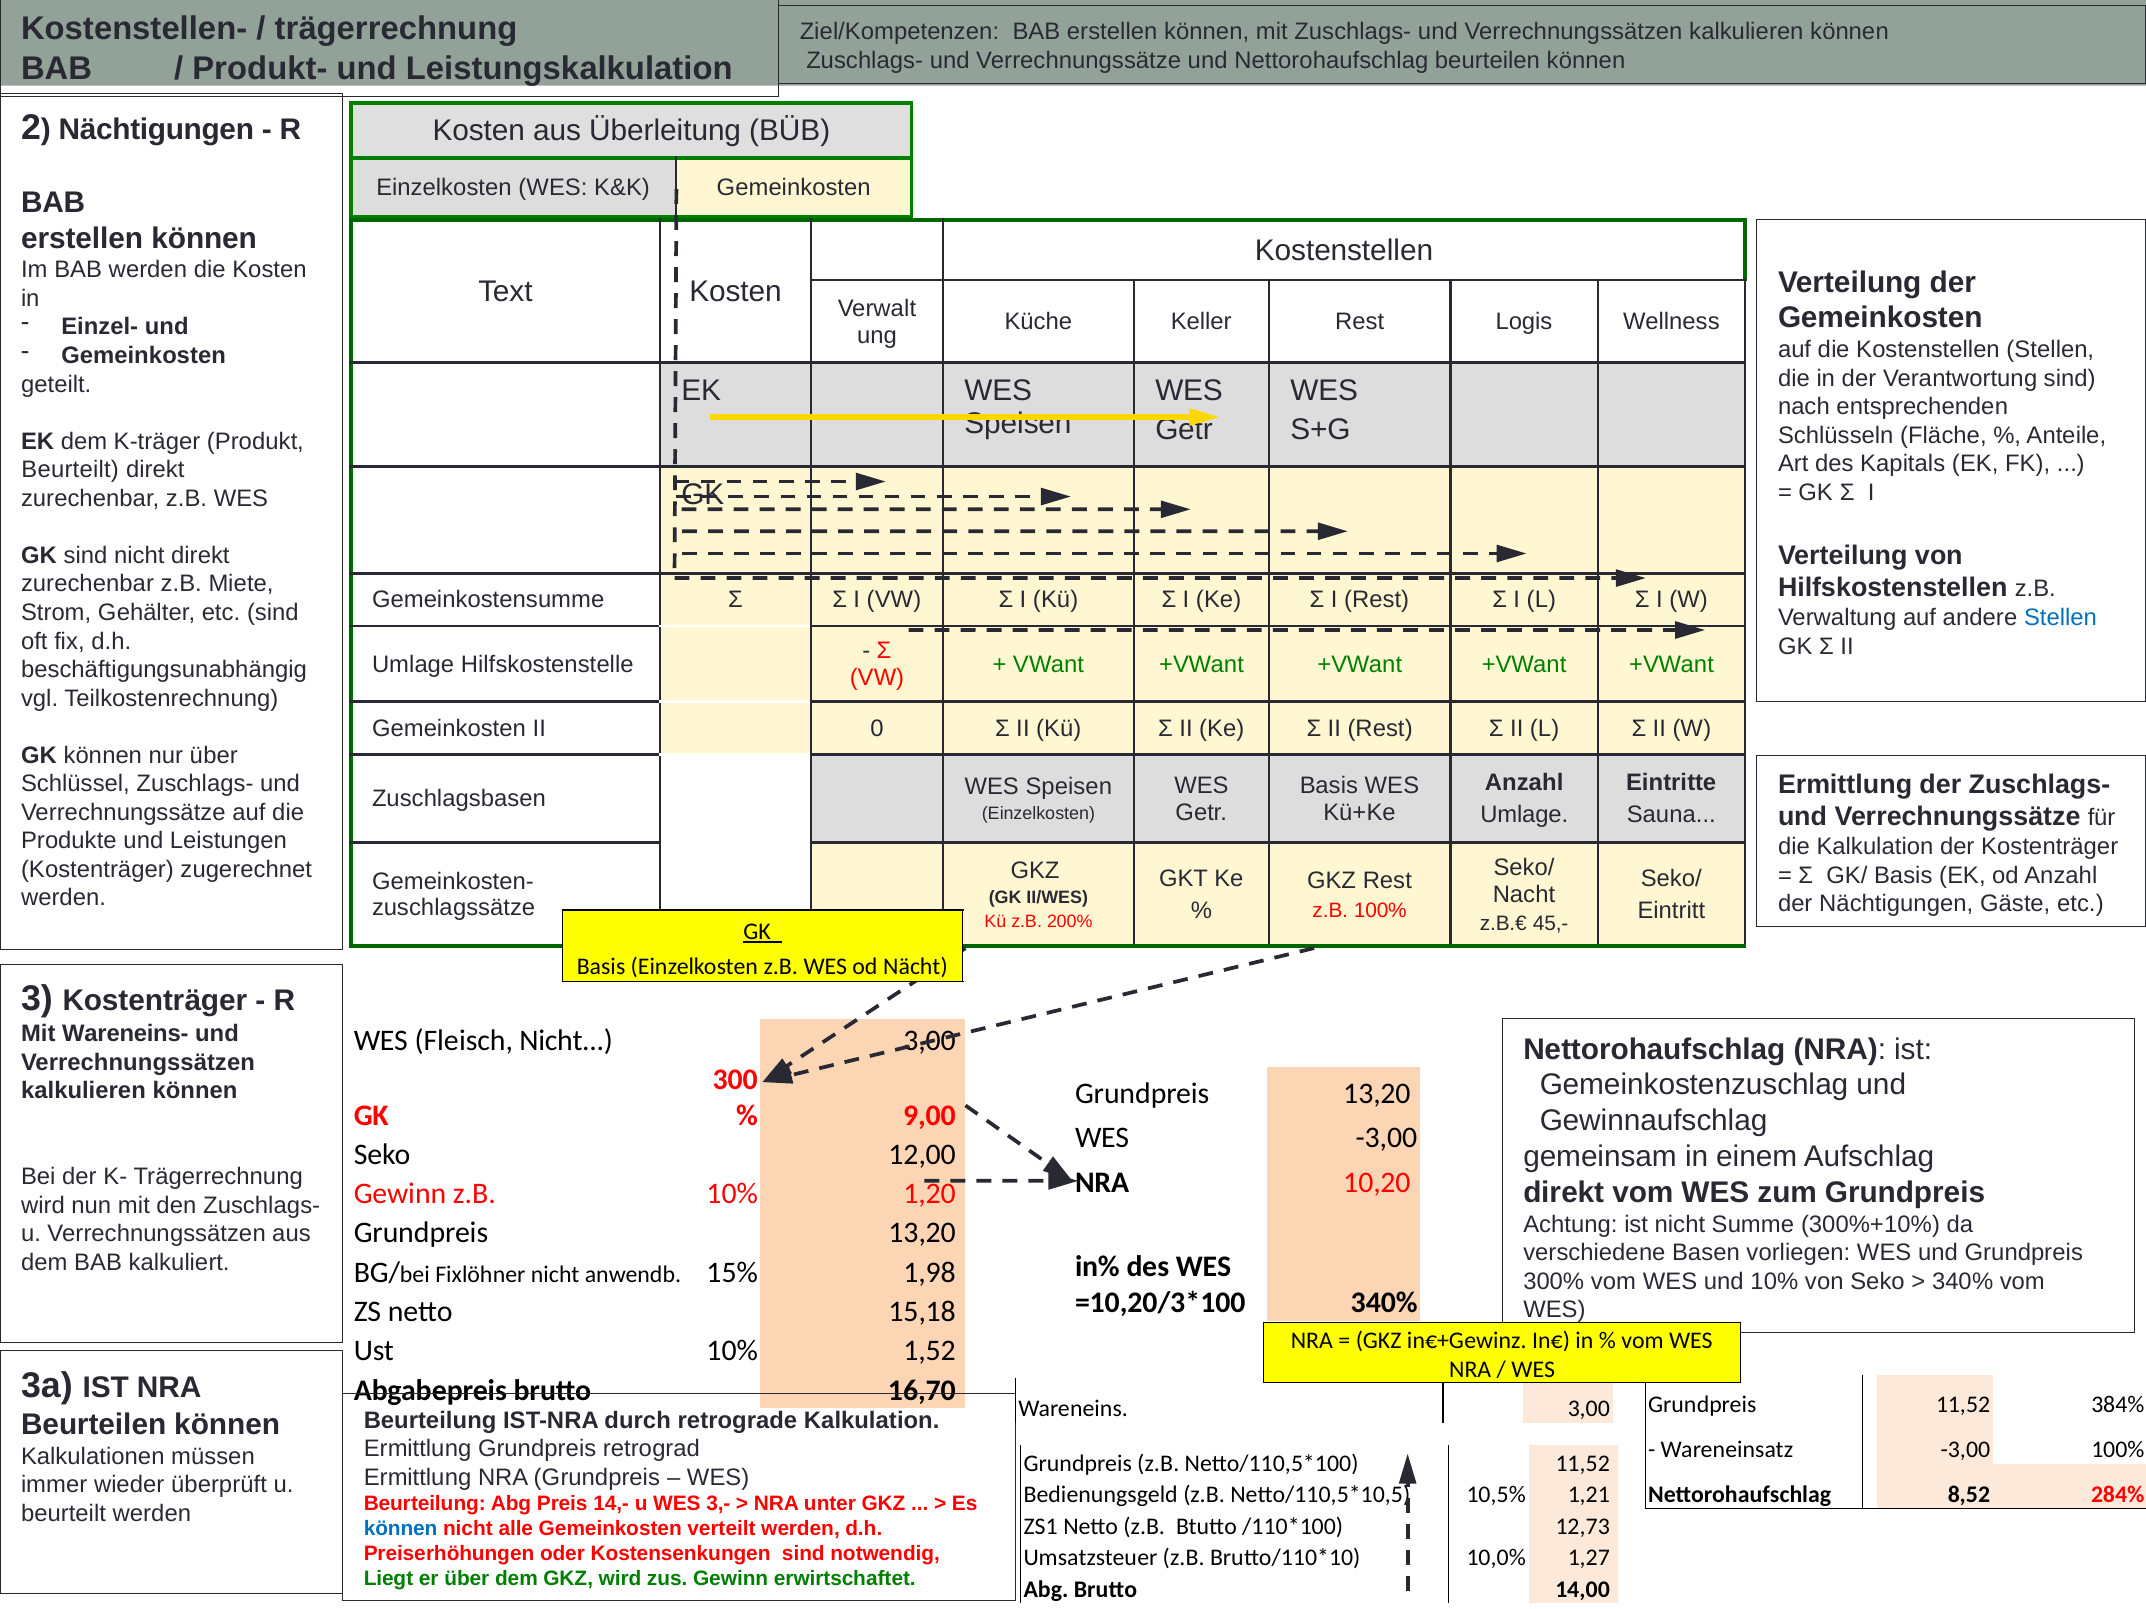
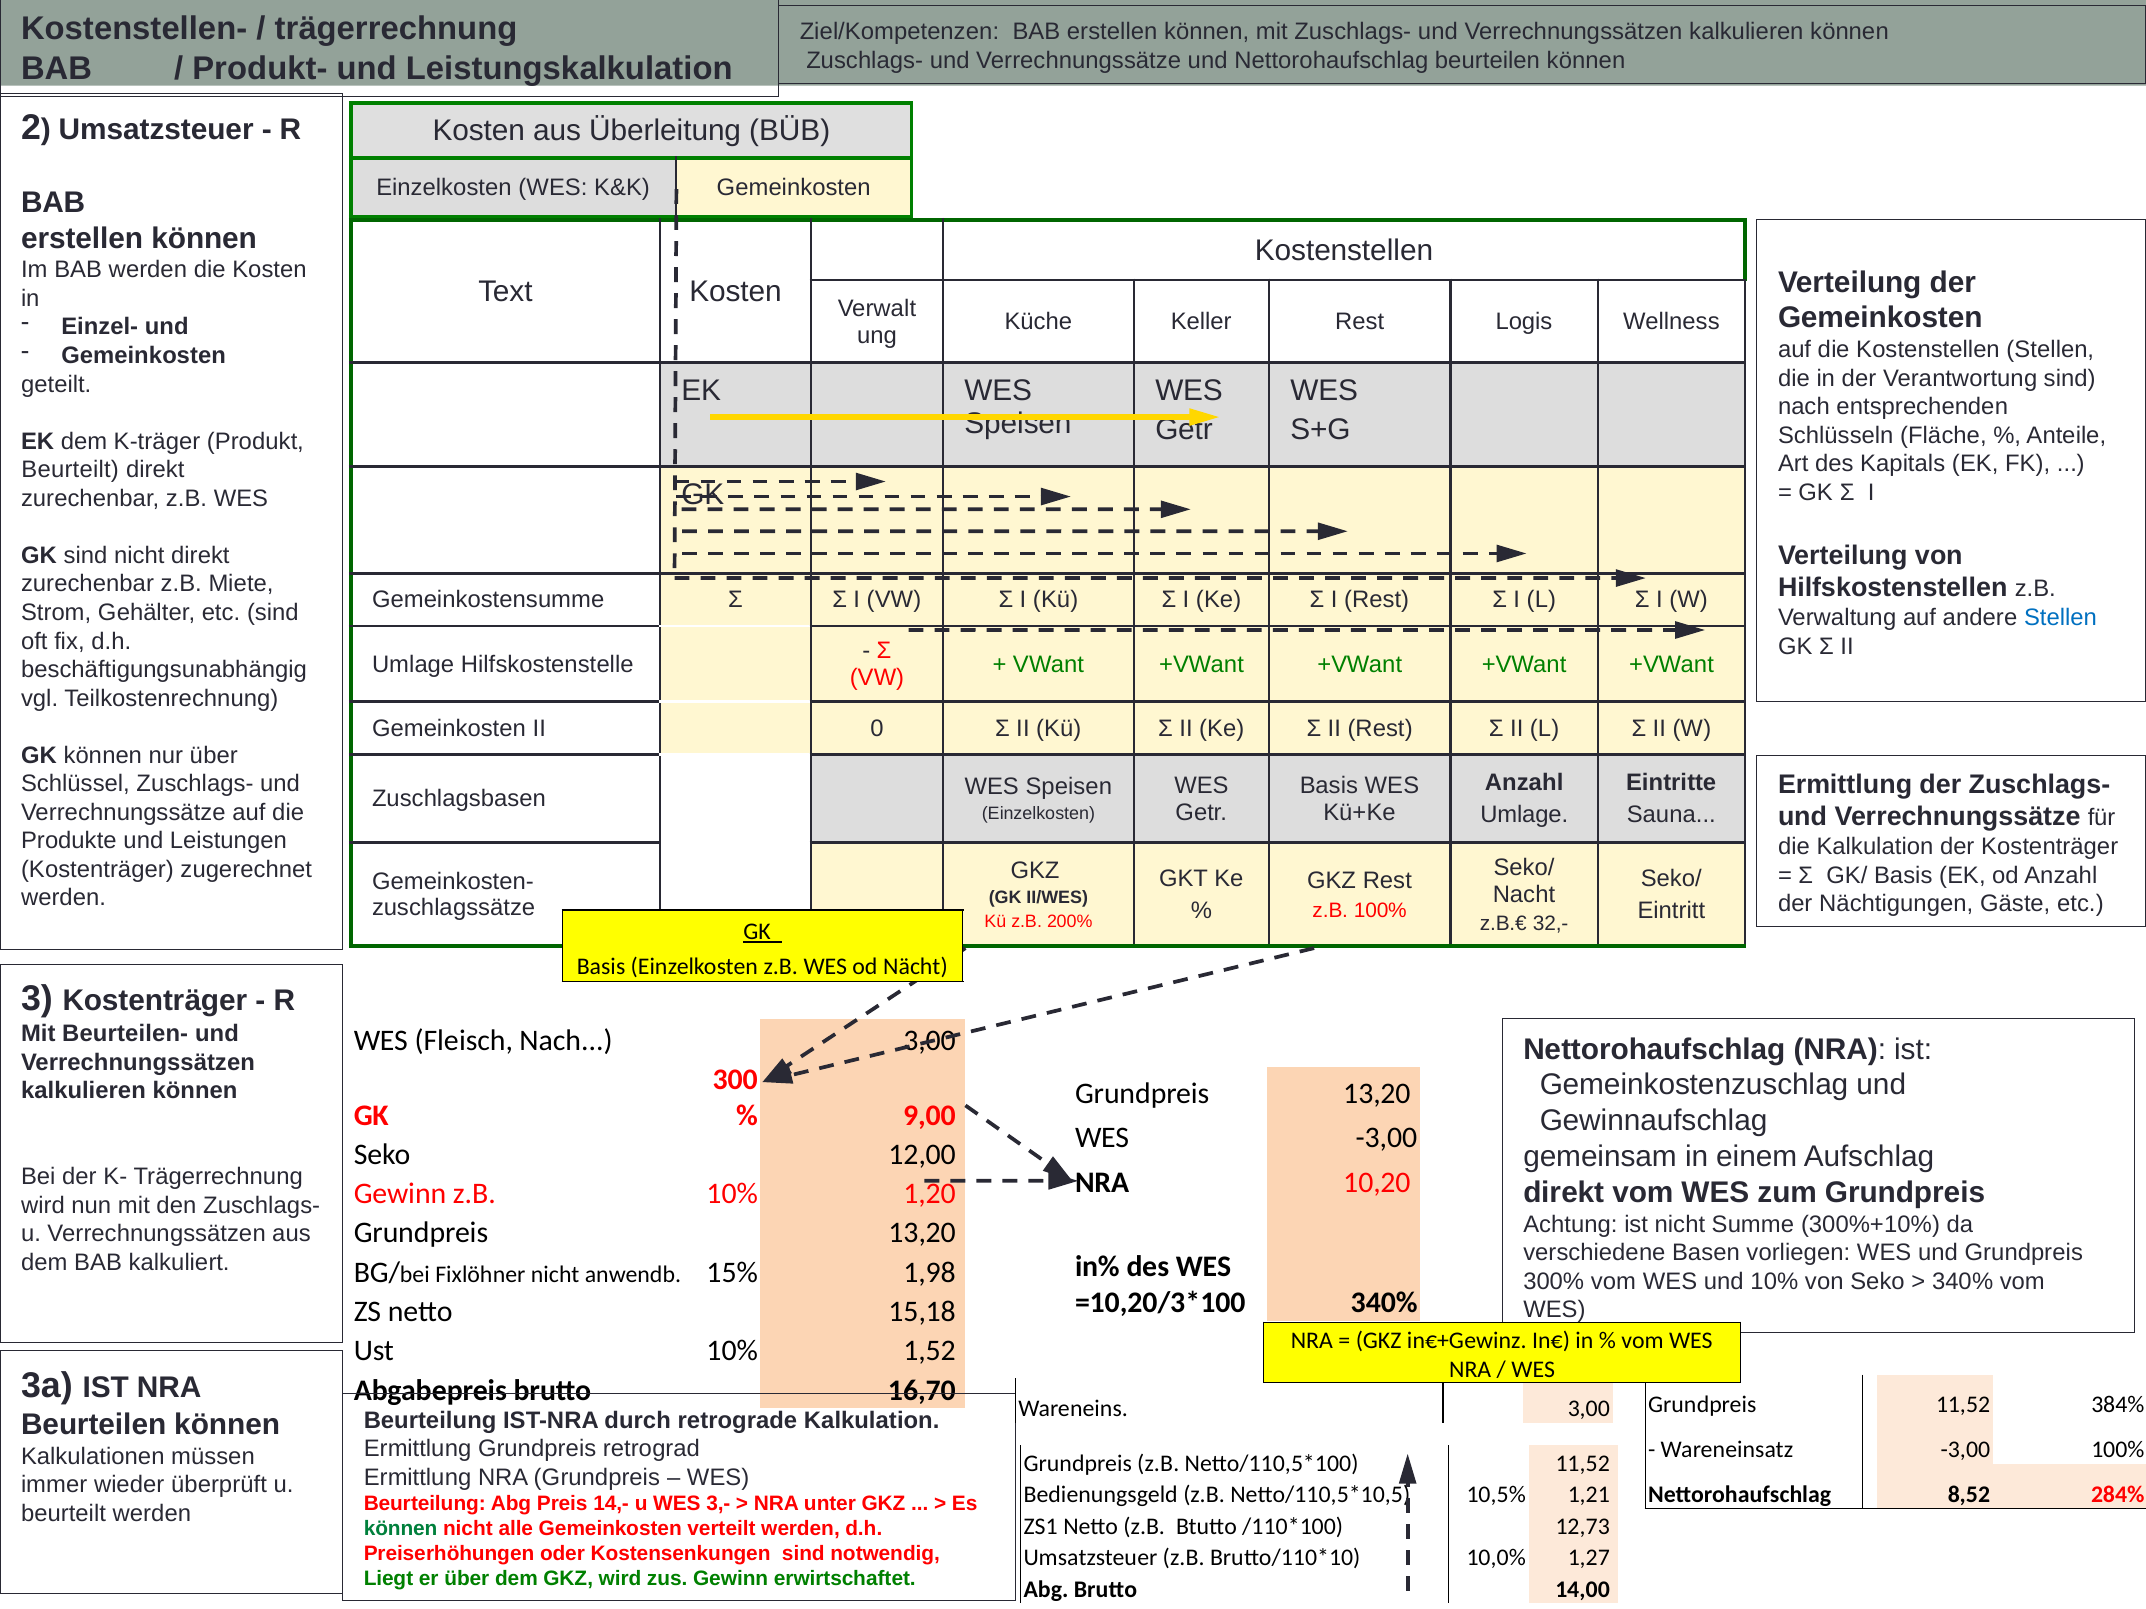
2 Nächtigungen: Nächtigungen -> Umsatzsteuer
45,-: 45,- -> 32,-
Wareneins-: Wareneins- -> Beurteilen-
Fleisch Nicht: Nicht -> Nach
können at (401, 1530) colour: blue -> green
